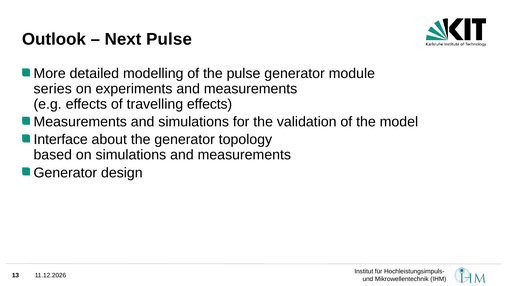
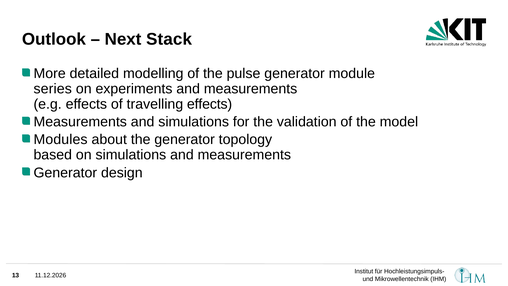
Next Pulse: Pulse -> Stack
Interface: Interface -> Modules
